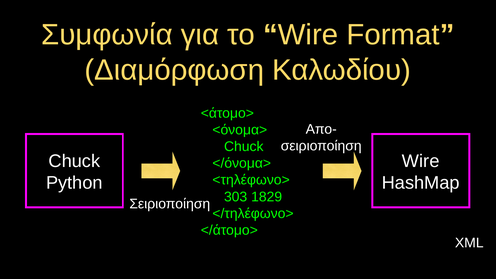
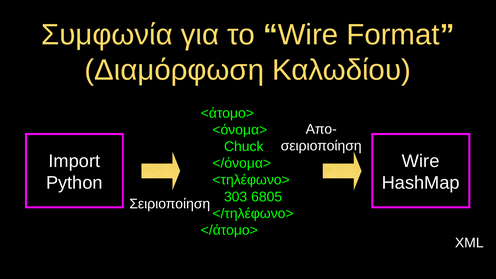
Chuck at (74, 161): Chuck -> Import
1829: 1829 -> 6805
